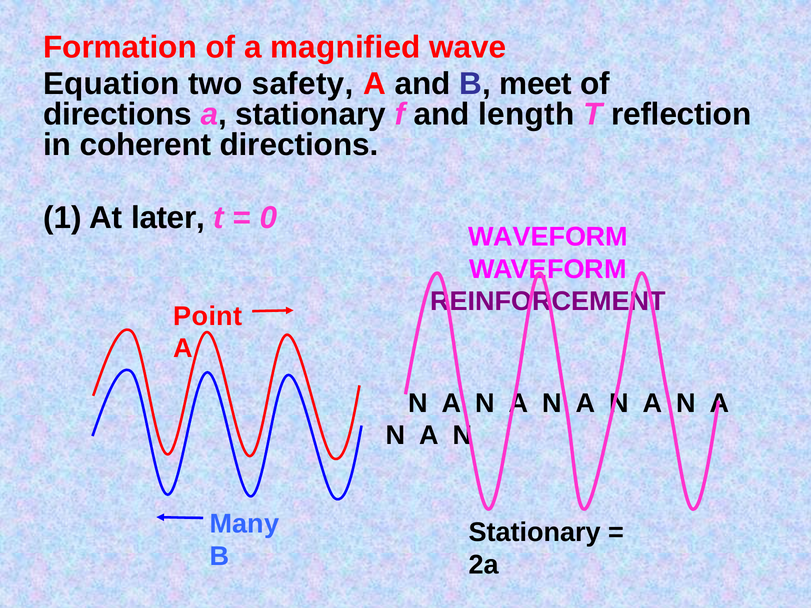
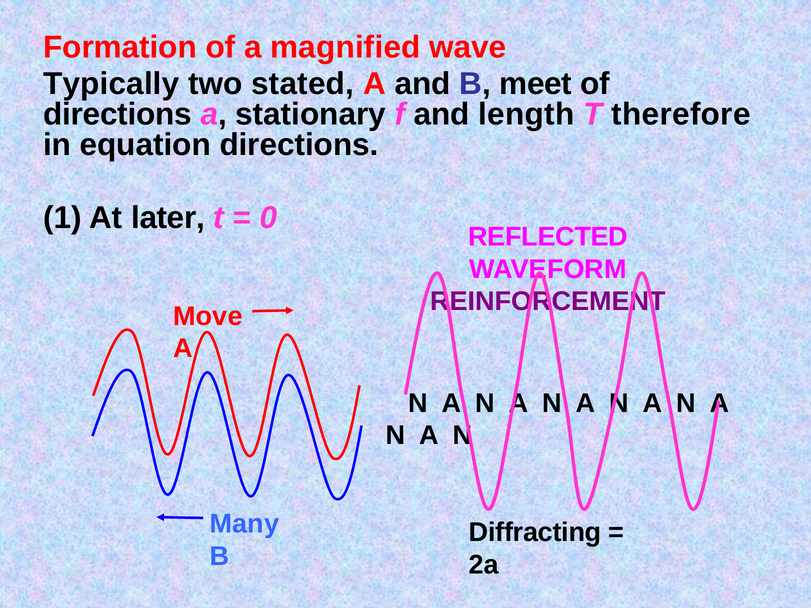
Equation: Equation -> Typically
safety: safety -> stated
reflection: reflection -> therefore
coherent: coherent -> equation
WAVEFORM at (548, 237): WAVEFORM -> REFLECTED
Point: Point -> Move
Stationary at (535, 533): Stationary -> Diffracting
